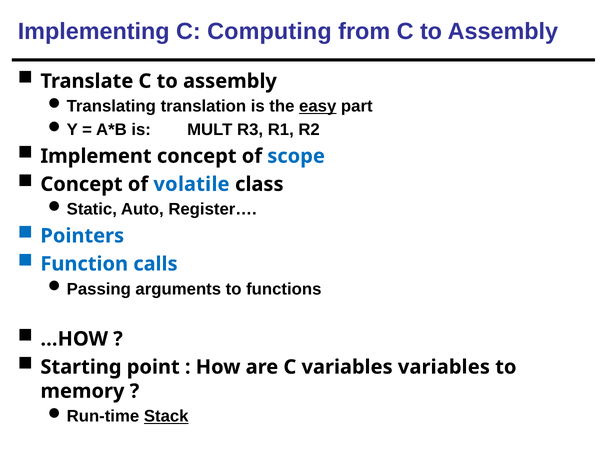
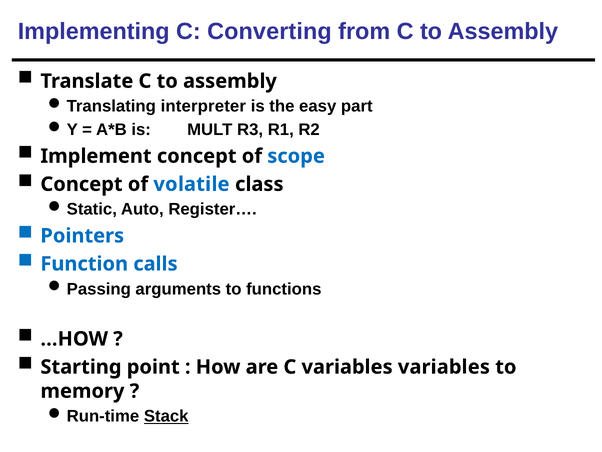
Computing: Computing -> Converting
translation: translation -> interpreter
easy underline: present -> none
